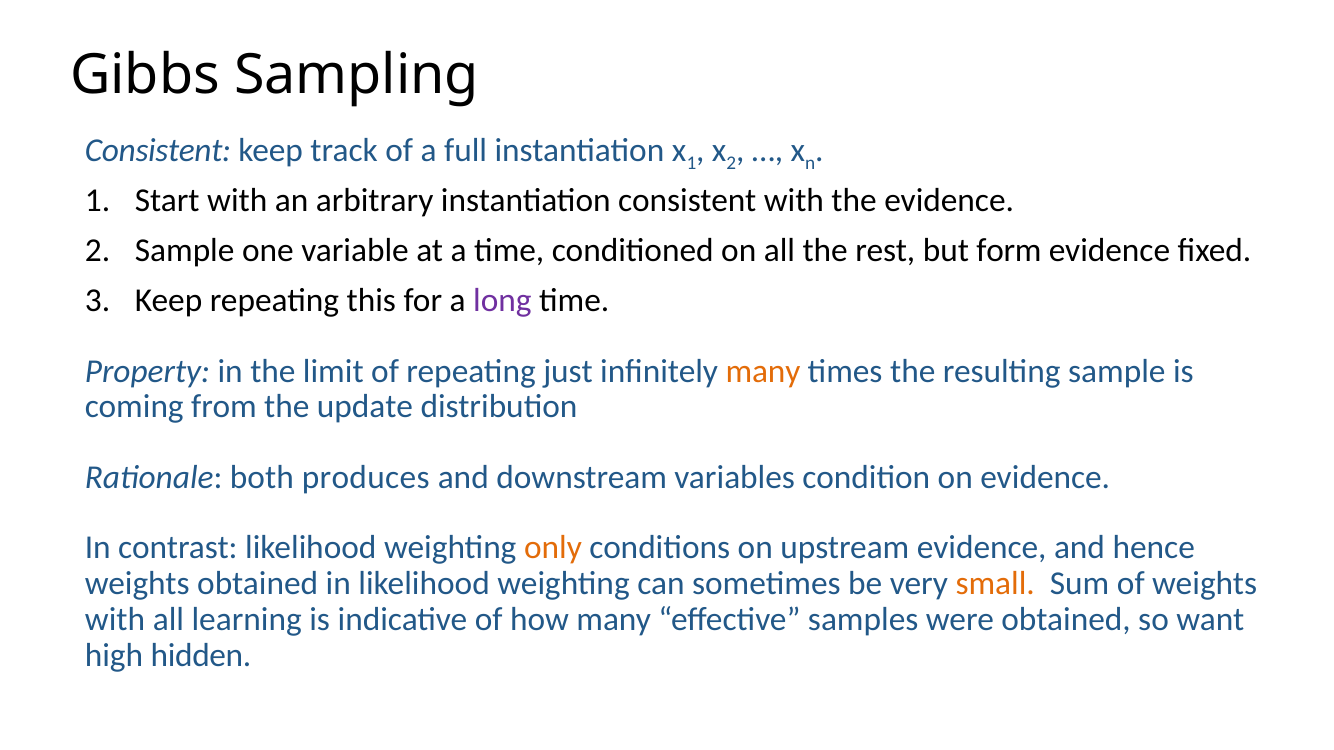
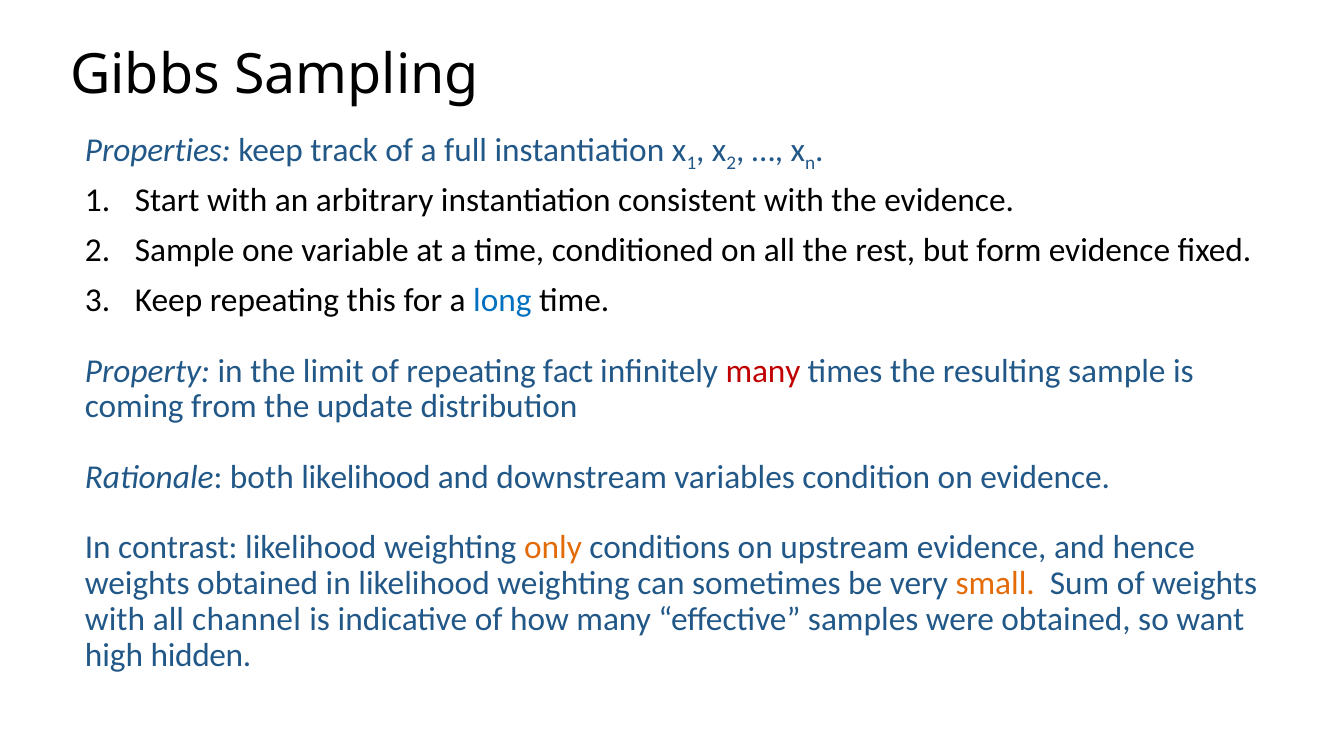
Consistent at (158, 150): Consistent -> Properties
long colour: purple -> blue
just: just -> fact
many at (763, 371) colour: orange -> red
both produces: produces -> likelihood
learning: learning -> channel
